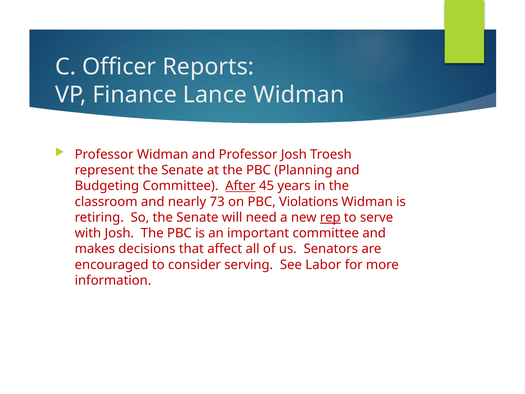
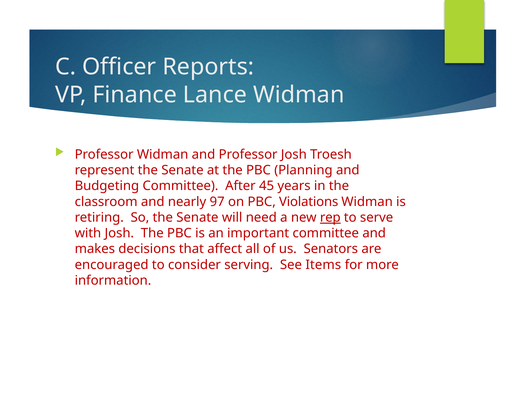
After underline: present -> none
73: 73 -> 97
Labor: Labor -> Items
